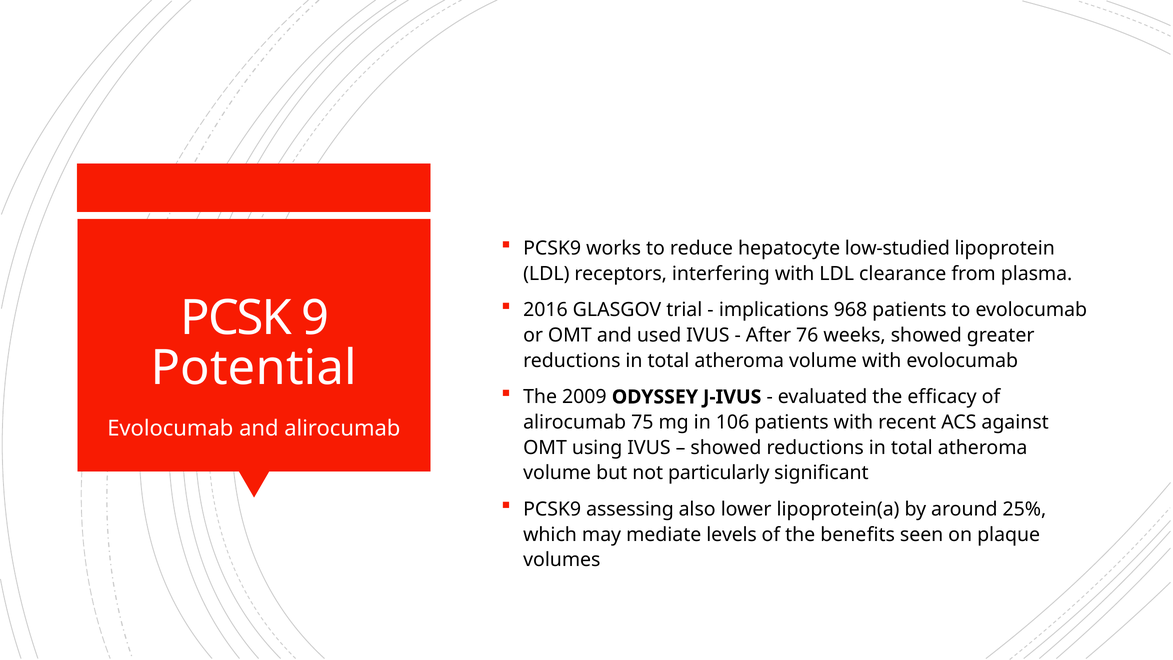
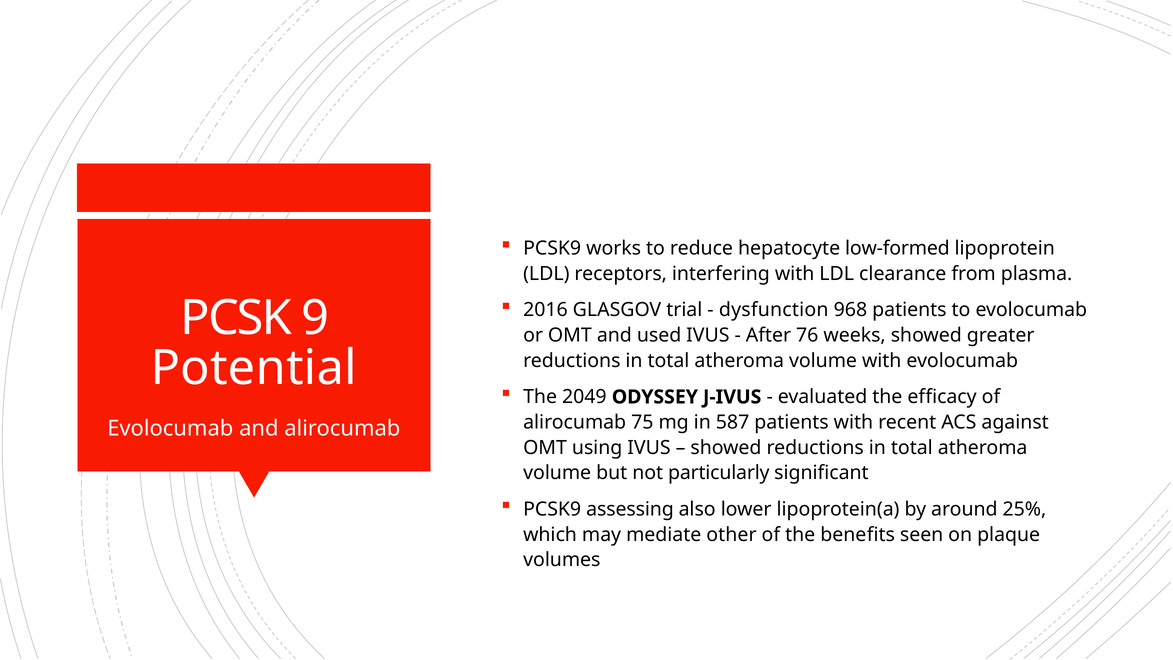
low-studied: low-studied -> low-formed
implications: implications -> dysfunction
2009: 2009 -> 2049
106: 106 -> 587
levels: levels -> other
